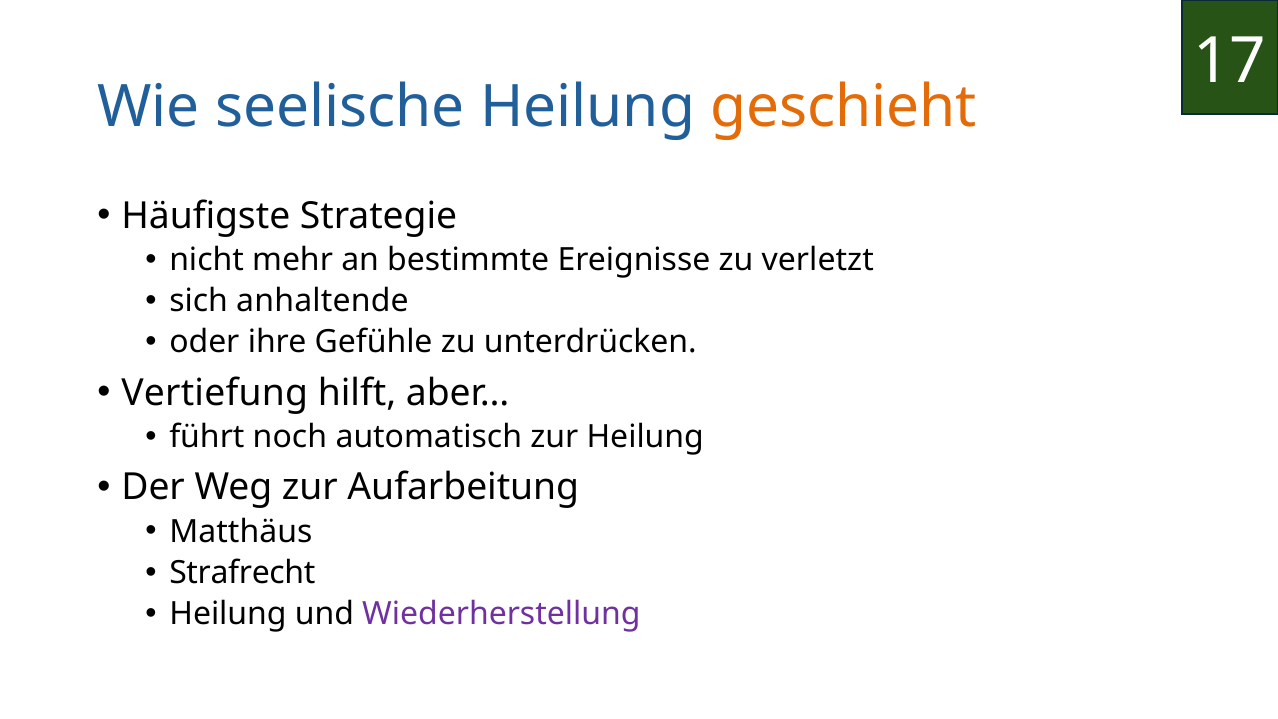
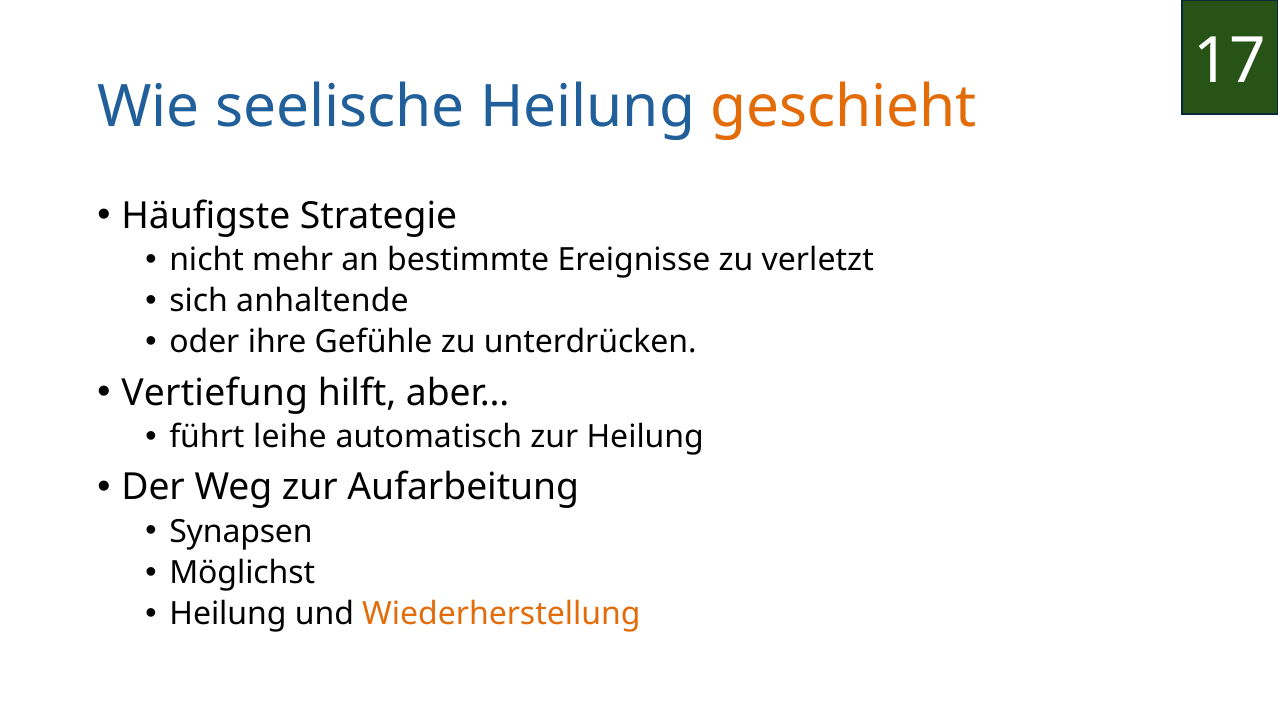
noch: noch -> leihe
Matthäus: Matthäus -> Synapsen
Strafrecht: Strafrecht -> Möglichst
Wiederherstellung colour: purple -> orange
